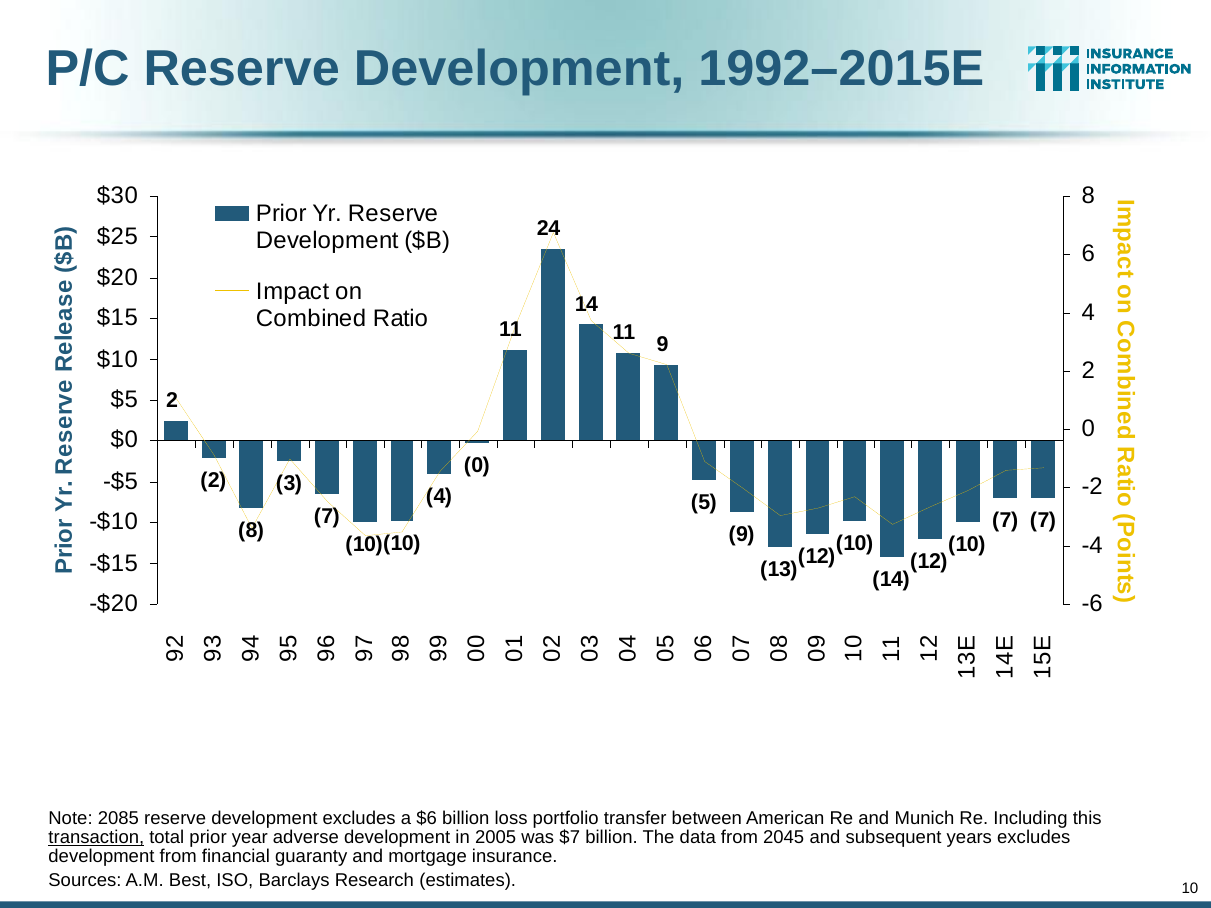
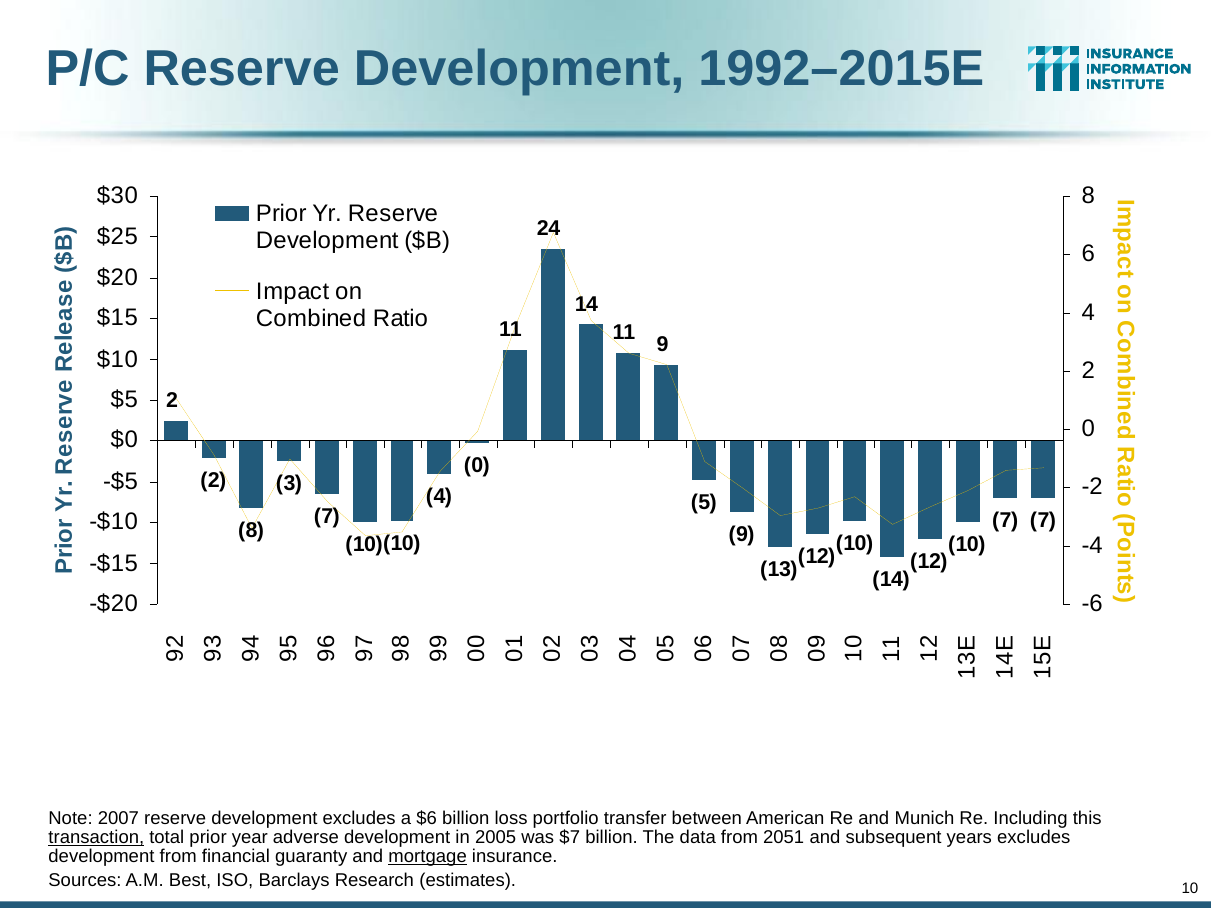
2085: 2085 -> 2007
2045: 2045 -> 2051
mortgage underline: none -> present
